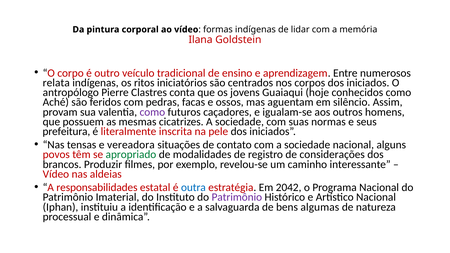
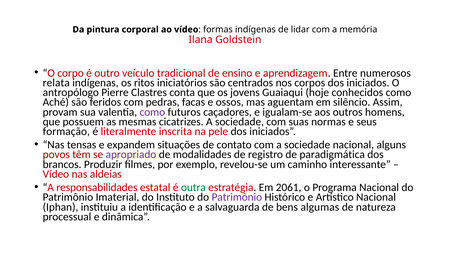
prefeitura: prefeitura -> formação
vereadora: vereadora -> expandem
apropriado colour: green -> purple
considerações: considerações -> paradigmática
outra colour: blue -> green
2042: 2042 -> 2061
